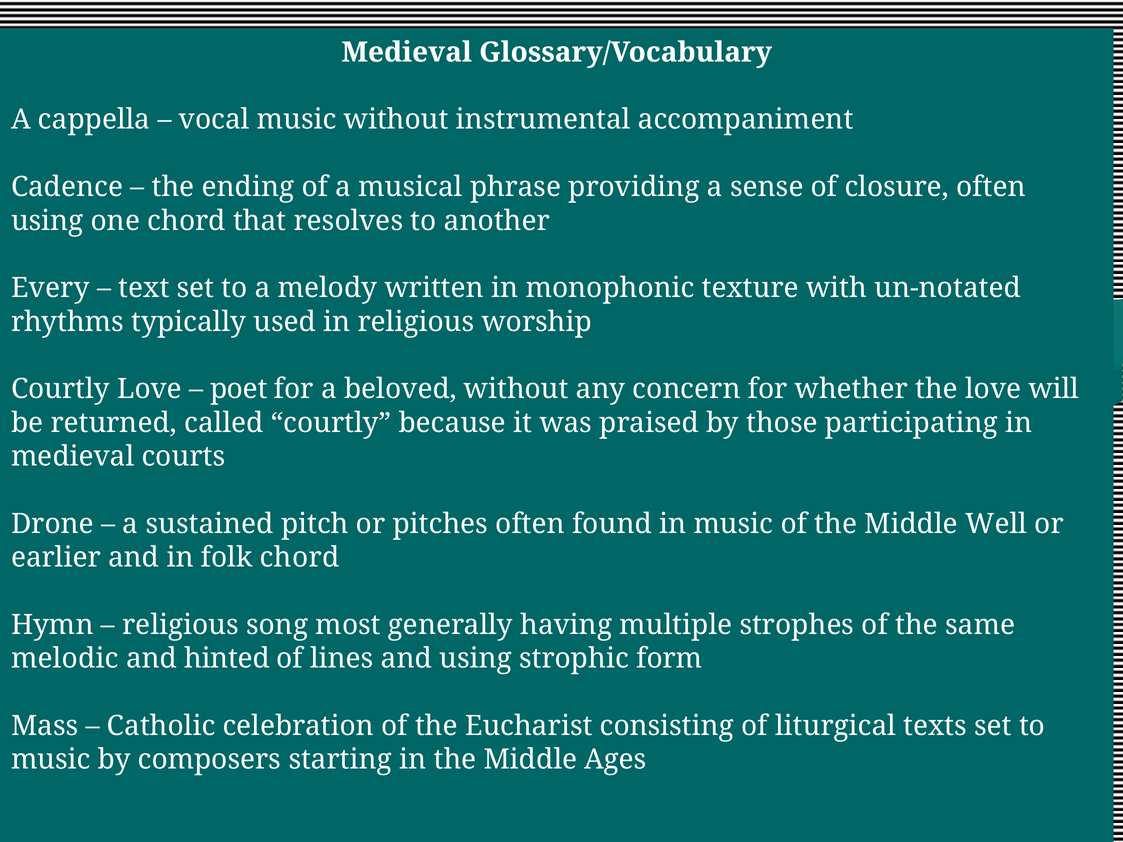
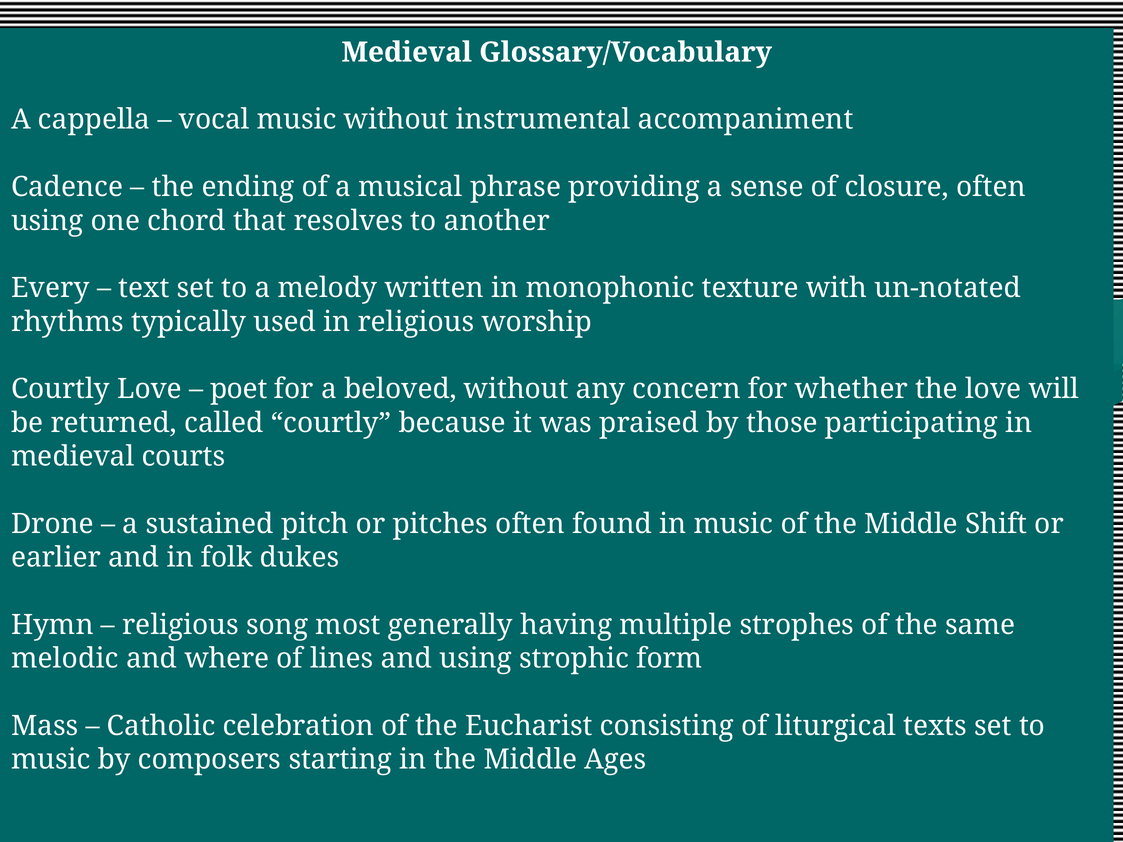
Well: Well -> Shift
folk chord: chord -> dukes
hinted: hinted -> where
